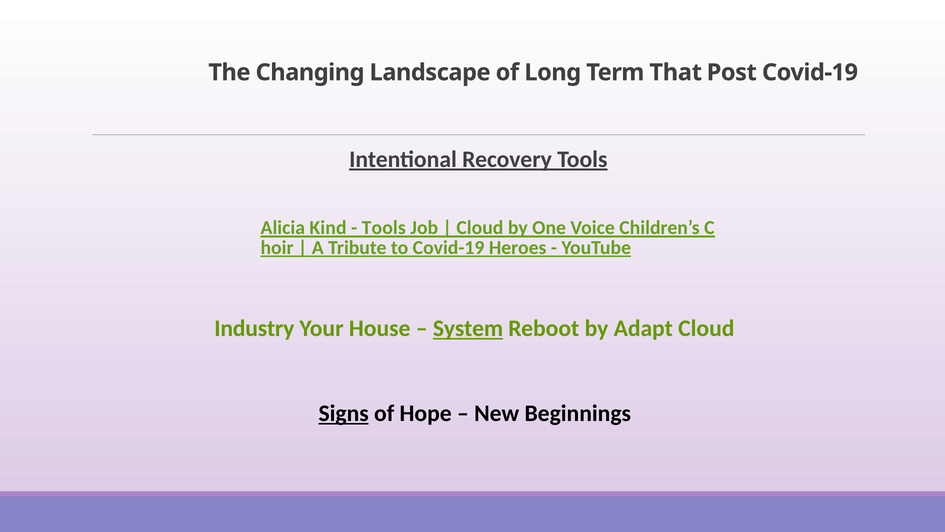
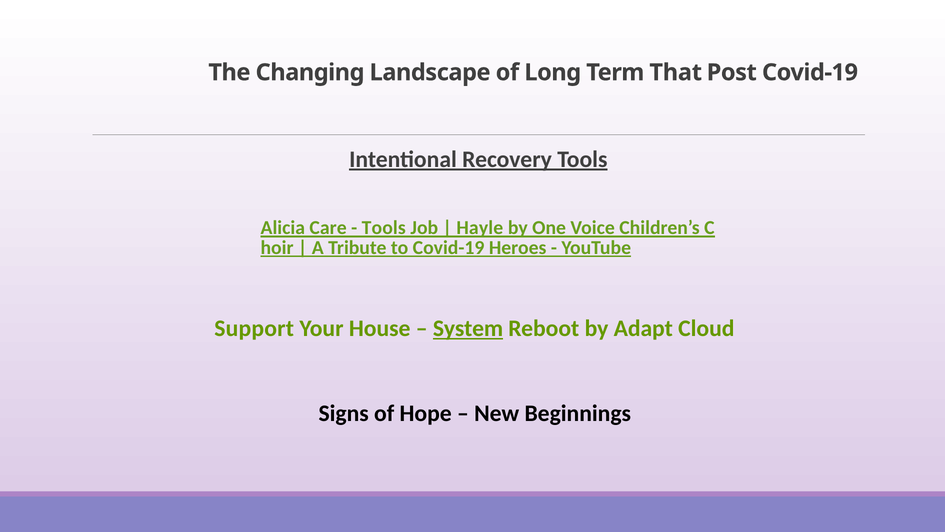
Kind: Kind -> Care
Cloud at (480, 228): Cloud -> Hayle
Industry: Industry -> Support
Signs underline: present -> none
